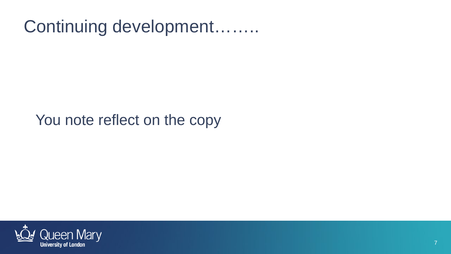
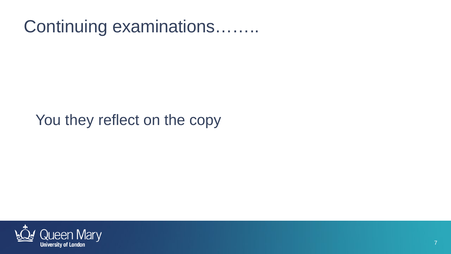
development……: development…… -> examinations……
note: note -> they
